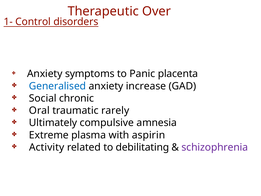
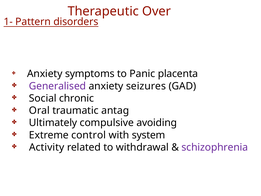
Control: Control -> Pattern
Generalised colour: blue -> purple
increase: increase -> seizures
rarely: rarely -> antag
amnesia: amnesia -> avoiding
plasma: plasma -> control
aspirin: aspirin -> system
debilitating: debilitating -> withdrawal
